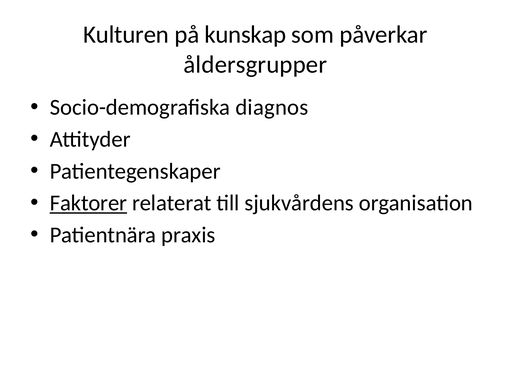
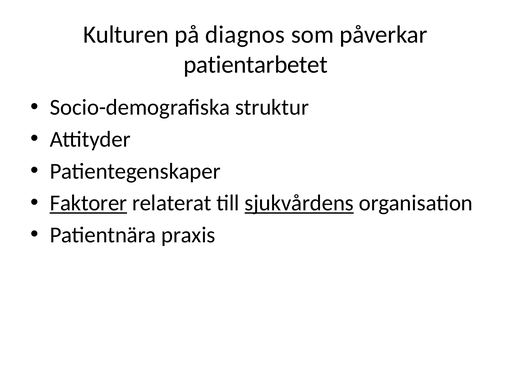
kunskap: kunskap -> diagnos
åldersgrupper: åldersgrupper -> patientarbetet
diagnos: diagnos -> struktur
sjukvårdens underline: none -> present
